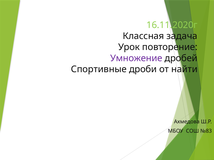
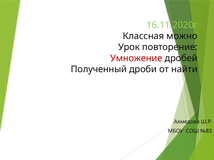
задача: задача -> можно
Умножение colour: purple -> red
Спортивные: Спортивные -> Полученный
